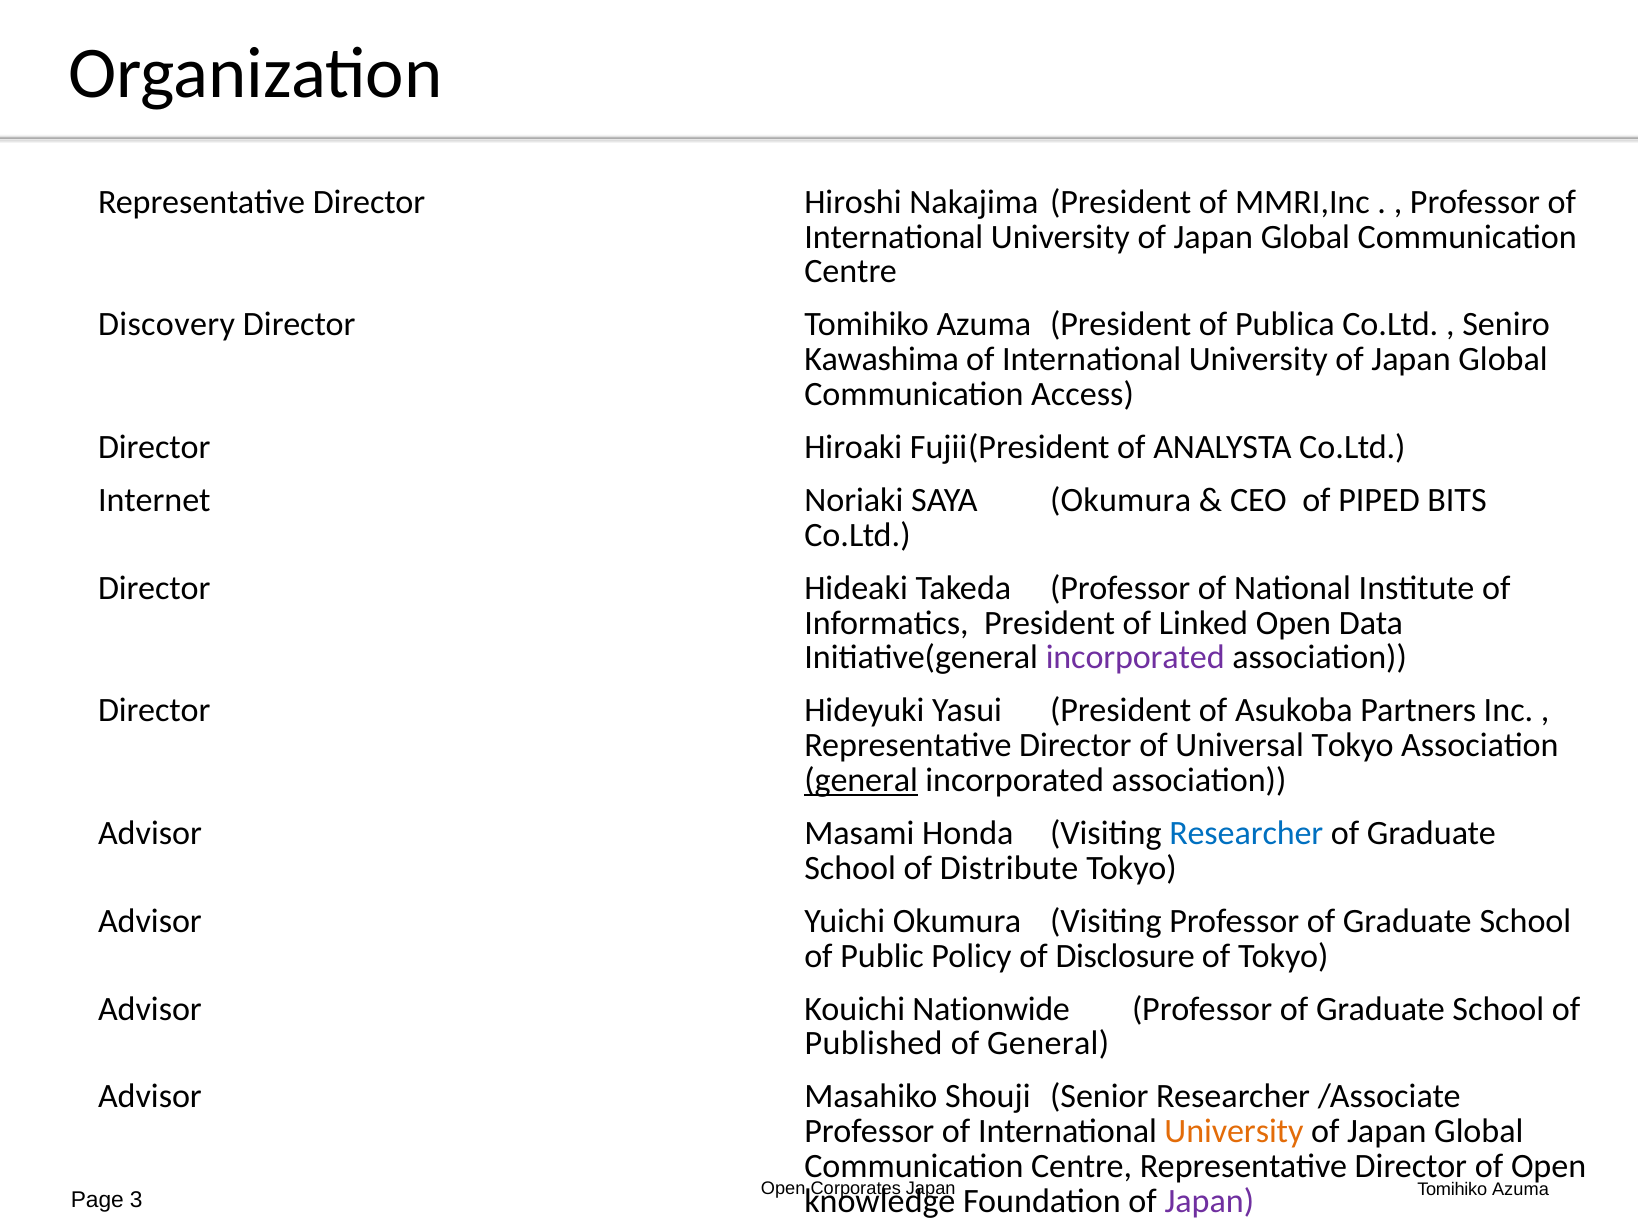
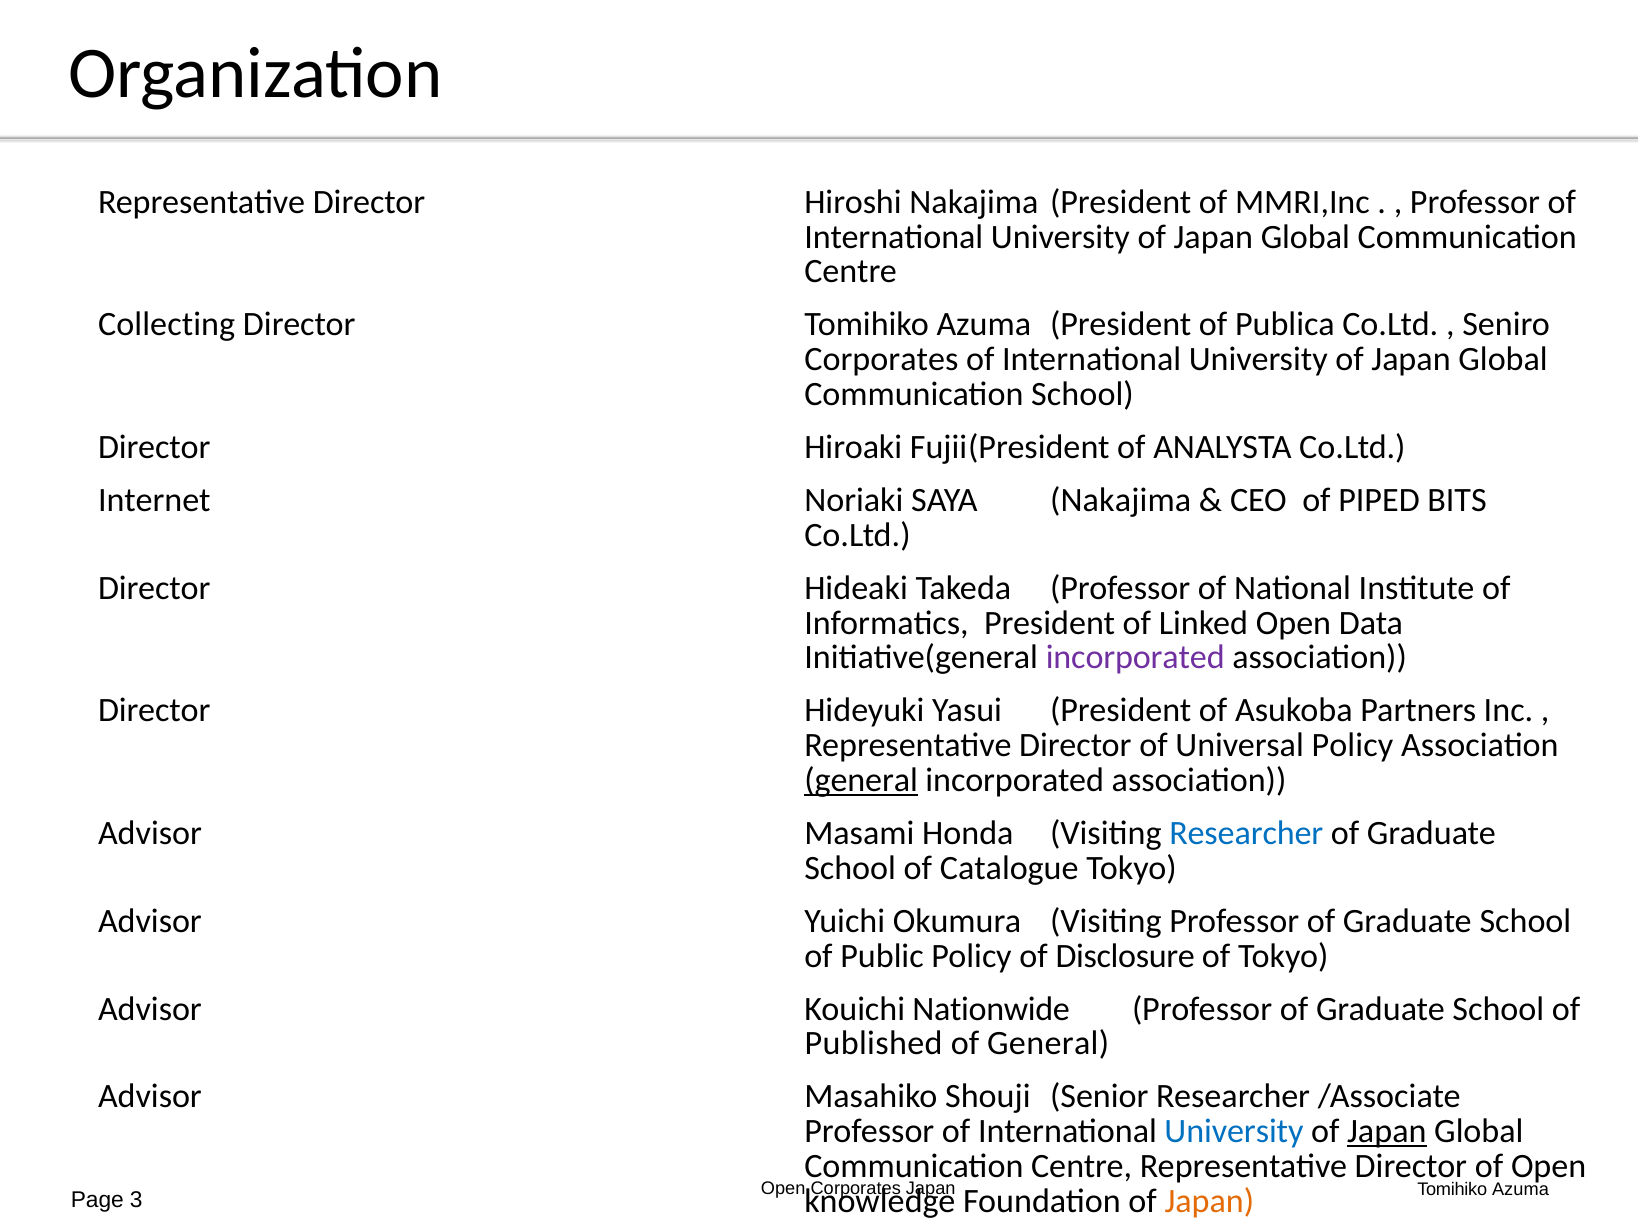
Discovery: Discovery -> Collecting
Kawashima at (882, 360): Kawashima -> Corporates
Communication Access: Access -> School
SAYA Okumura: Okumura -> Nakajima
Universal Tokyo: Tokyo -> Policy
Distribute: Distribute -> Catalogue
University at (1234, 1132) colour: orange -> blue
Japan at (1387, 1132) underline: none -> present
Japan at (1209, 1202) colour: purple -> orange
